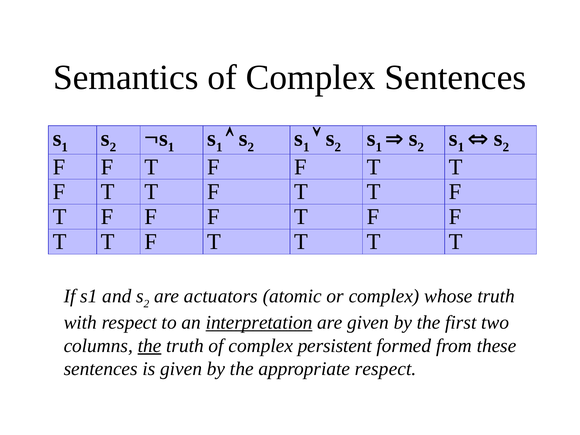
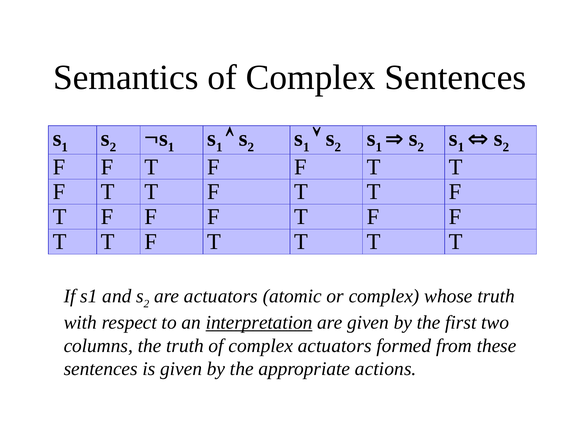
the at (150, 346) underline: present -> none
complex persistent: persistent -> actuators
appropriate respect: respect -> actions
